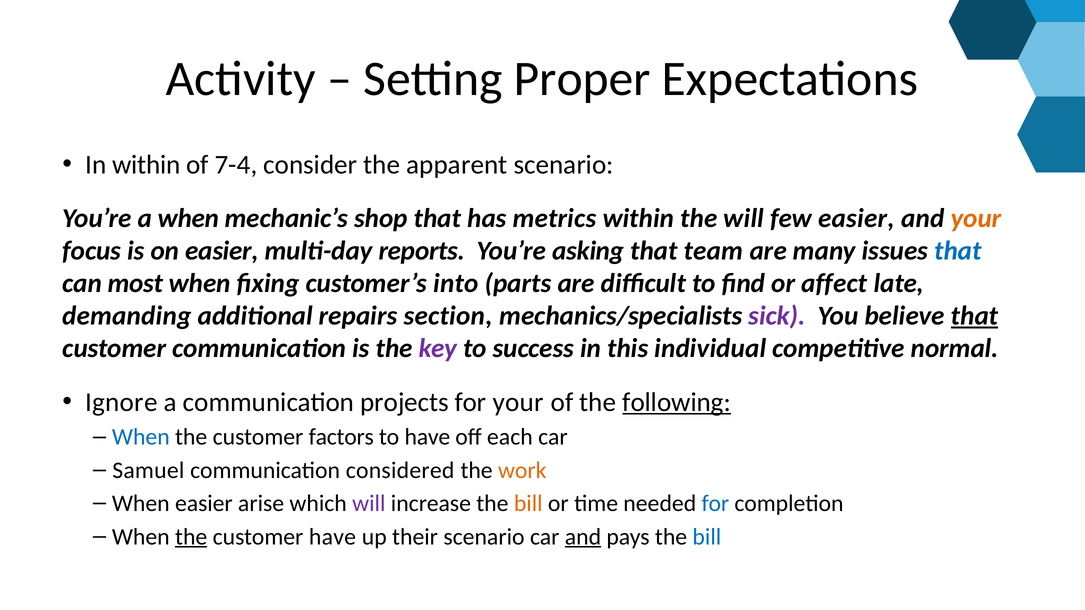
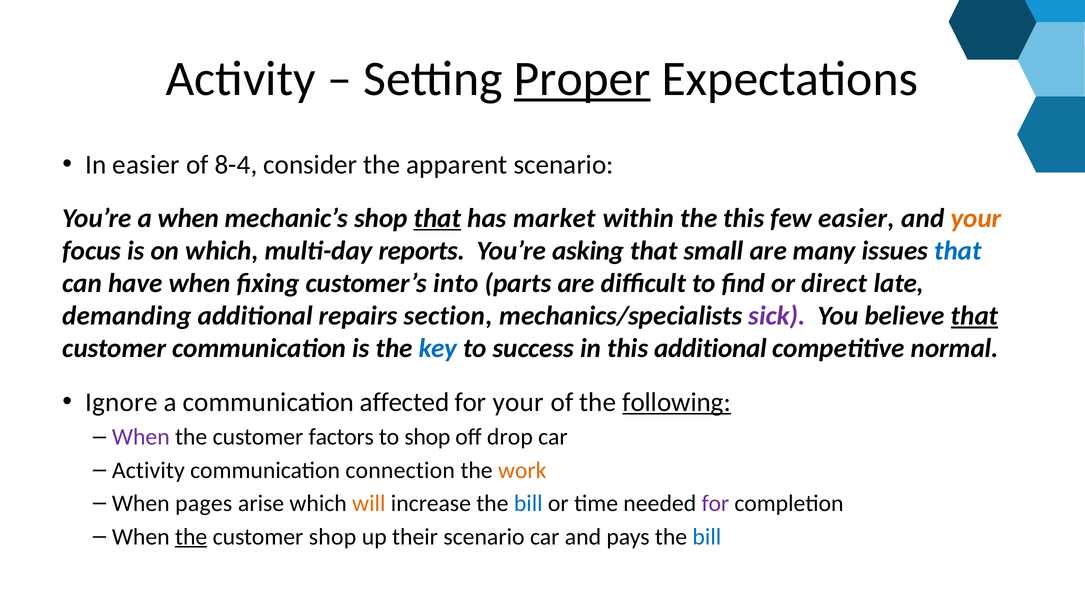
Proper underline: none -> present
In within: within -> easier
7-4: 7-4 -> 8-4
that at (437, 218) underline: none -> present
metrics: metrics -> market
the will: will -> this
on easier: easier -> which
team: team -> small
most: most -> have
affect: affect -> direct
key colour: purple -> blue
this individual: individual -> additional
projects: projects -> affected
When at (141, 437) colour: blue -> purple
to have: have -> shop
each: each -> drop
Samuel at (148, 471): Samuel -> Activity
considered: considered -> connection
When easier: easier -> pages
will at (369, 504) colour: purple -> orange
bill at (528, 504) colour: orange -> blue
for at (715, 504) colour: blue -> purple
customer have: have -> shop
and at (583, 537) underline: present -> none
